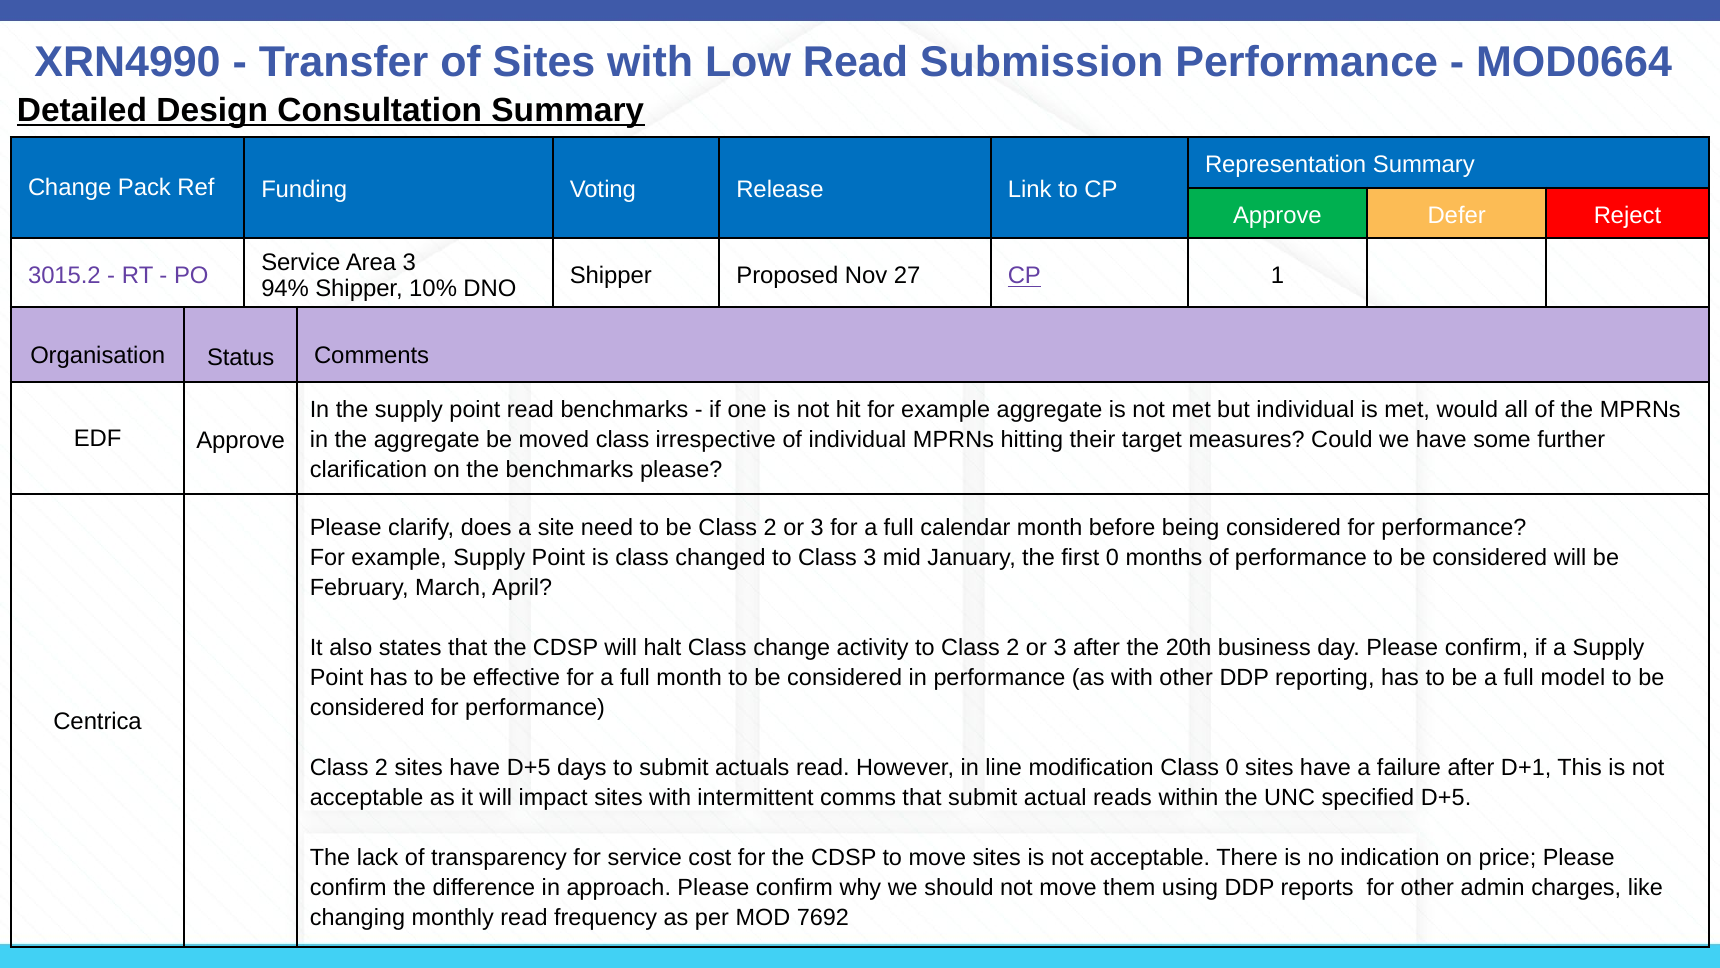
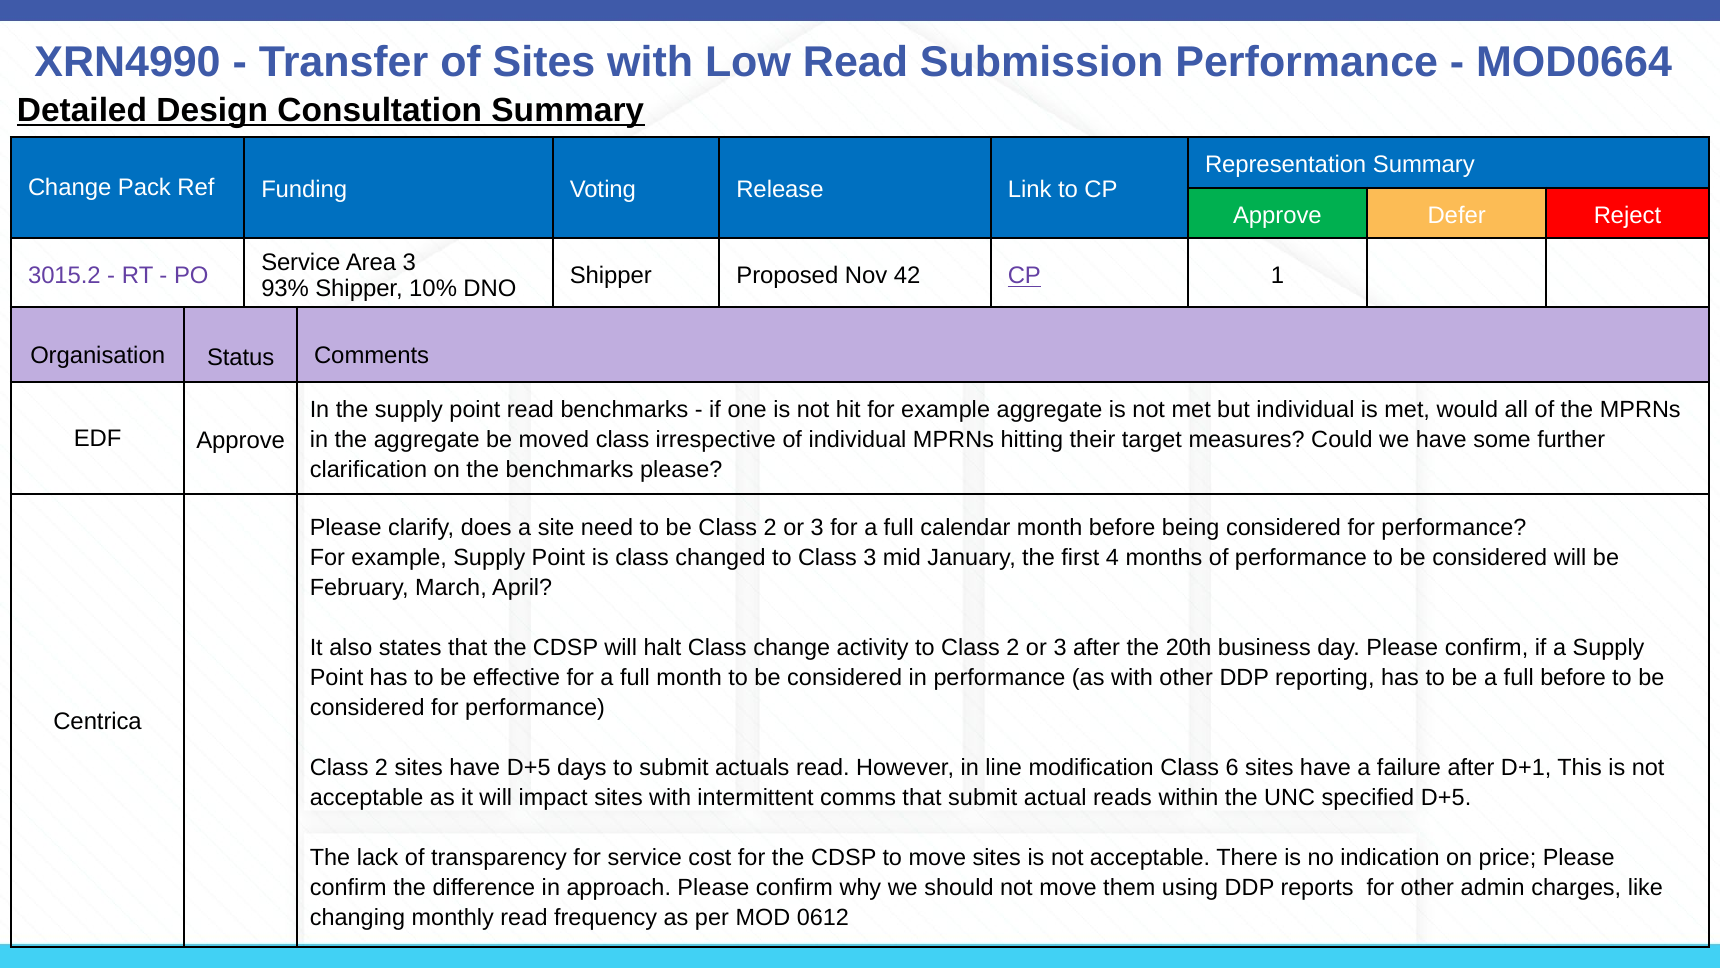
27: 27 -> 42
94%: 94% -> 93%
first 0: 0 -> 4
full model: model -> before
Class 0: 0 -> 6
7692: 7692 -> 0612
